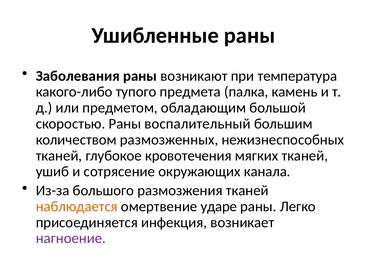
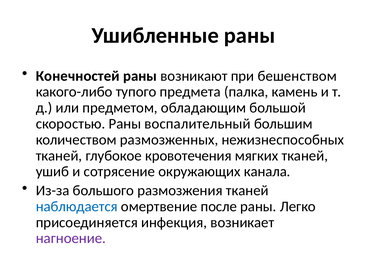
Заболевания: Заболевания -> Конечностей
температура: температура -> бешенством
наблюдается colour: orange -> blue
ударе: ударе -> после
